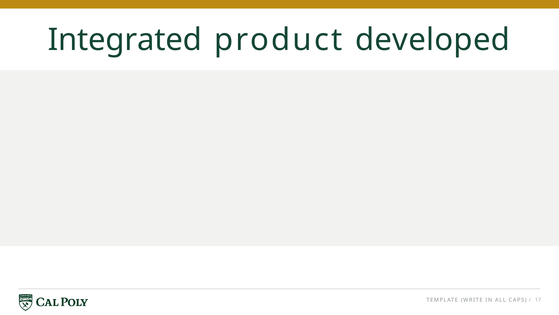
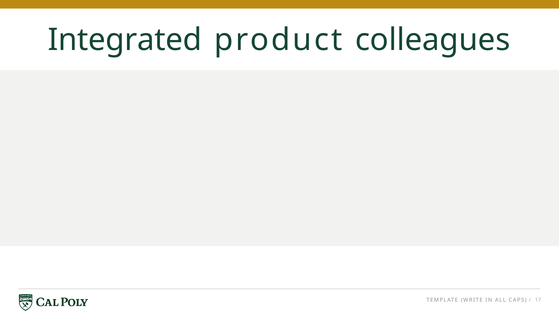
developed: developed -> colleagues
